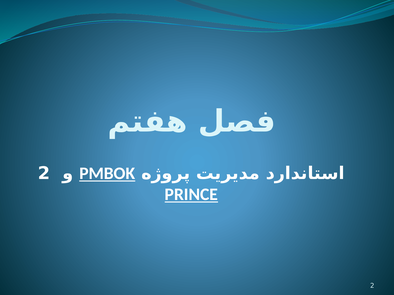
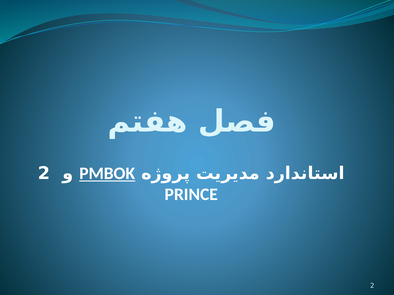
PRINCE underline: present -> none
